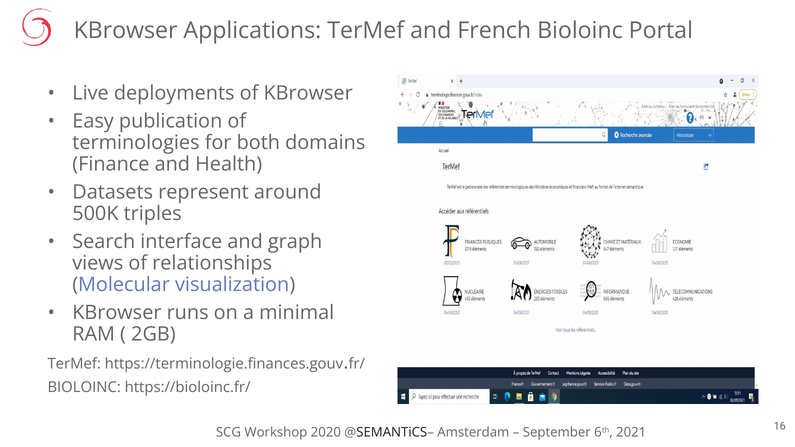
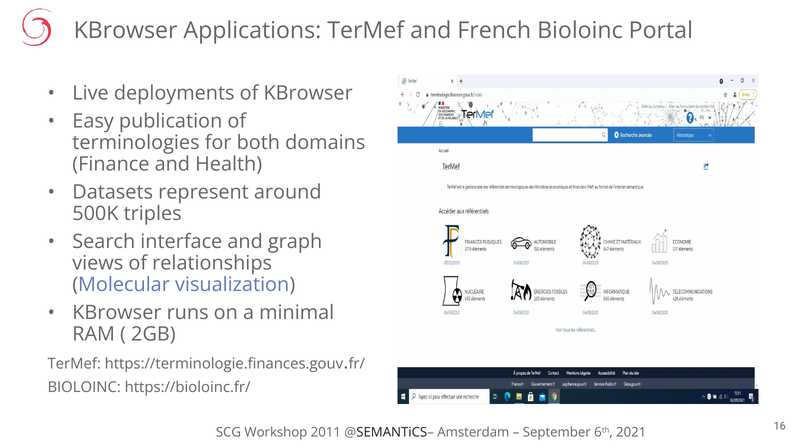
2020: 2020 -> 2011
